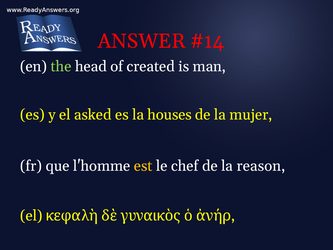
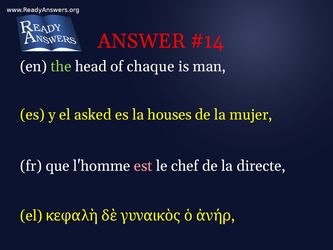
created: created -> chaque
est colour: yellow -> pink
reason: reason -> directe
